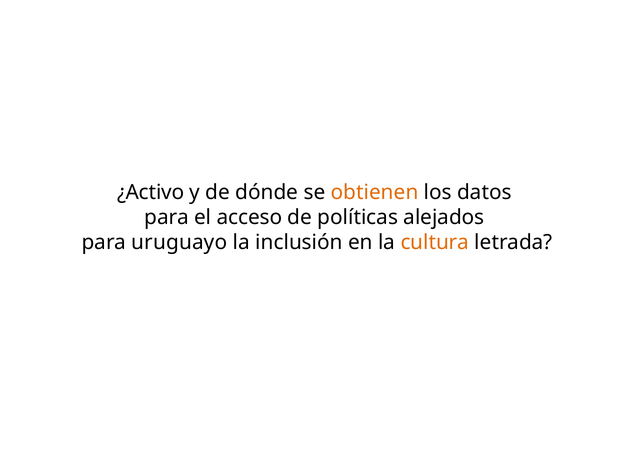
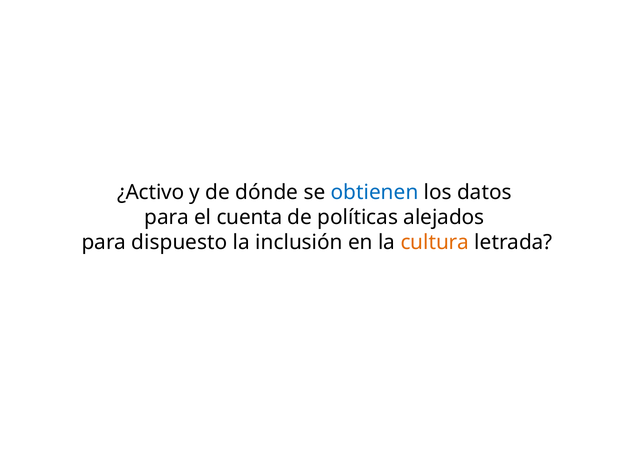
obtienen colour: orange -> blue
acceso: acceso -> cuenta
uruguayo: uruguayo -> dispuesto
